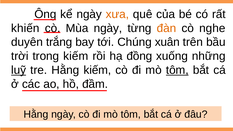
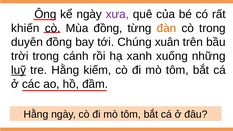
xưa at (117, 14) colour: orange -> purple
Mùa ngày: ngày -> đồng
cò nghe: nghe -> trong
duyên trắng: trắng -> đồng
trong kiếm: kiếm -> cánh
đồng: đồng -> xanh
tôm at (177, 70) underline: present -> none
